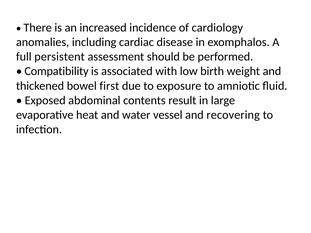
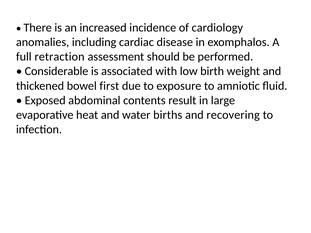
persistent: persistent -> retraction
Compatibility: Compatibility -> Considerable
vessel: vessel -> births
